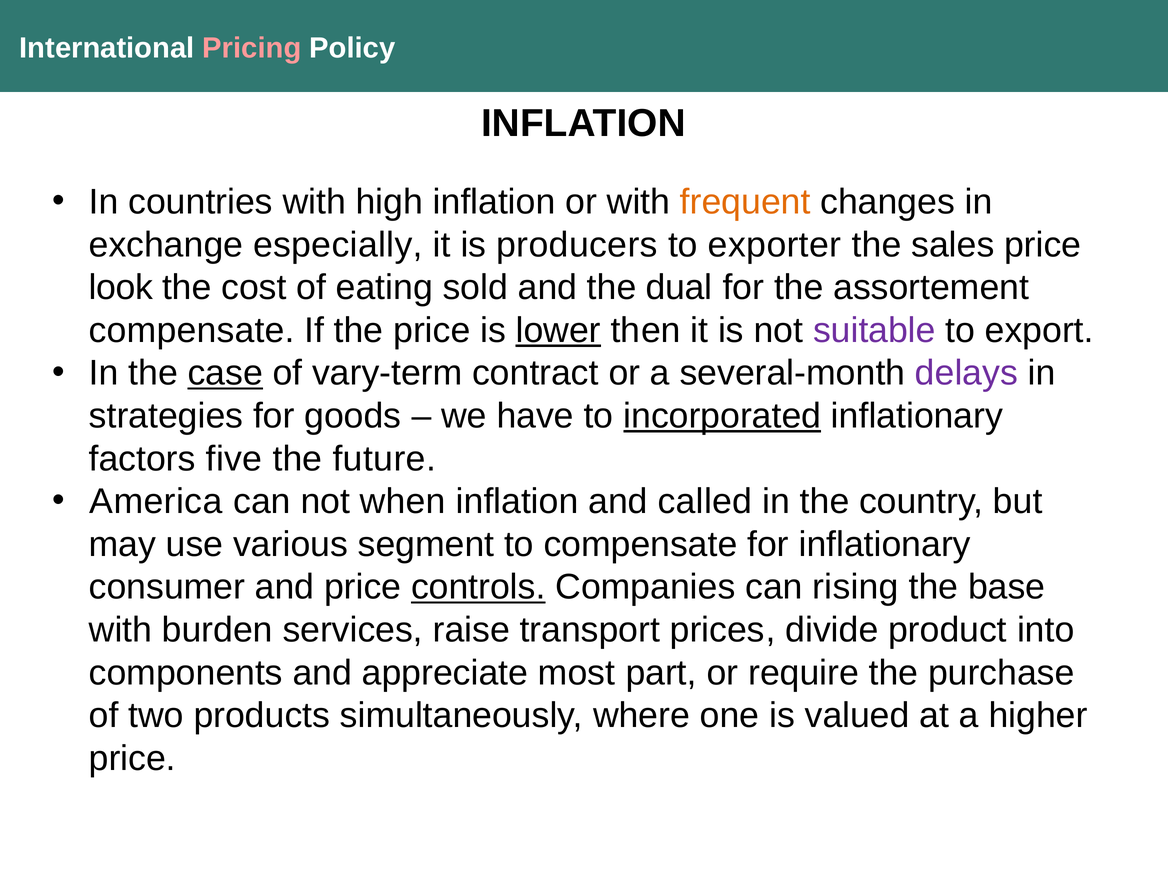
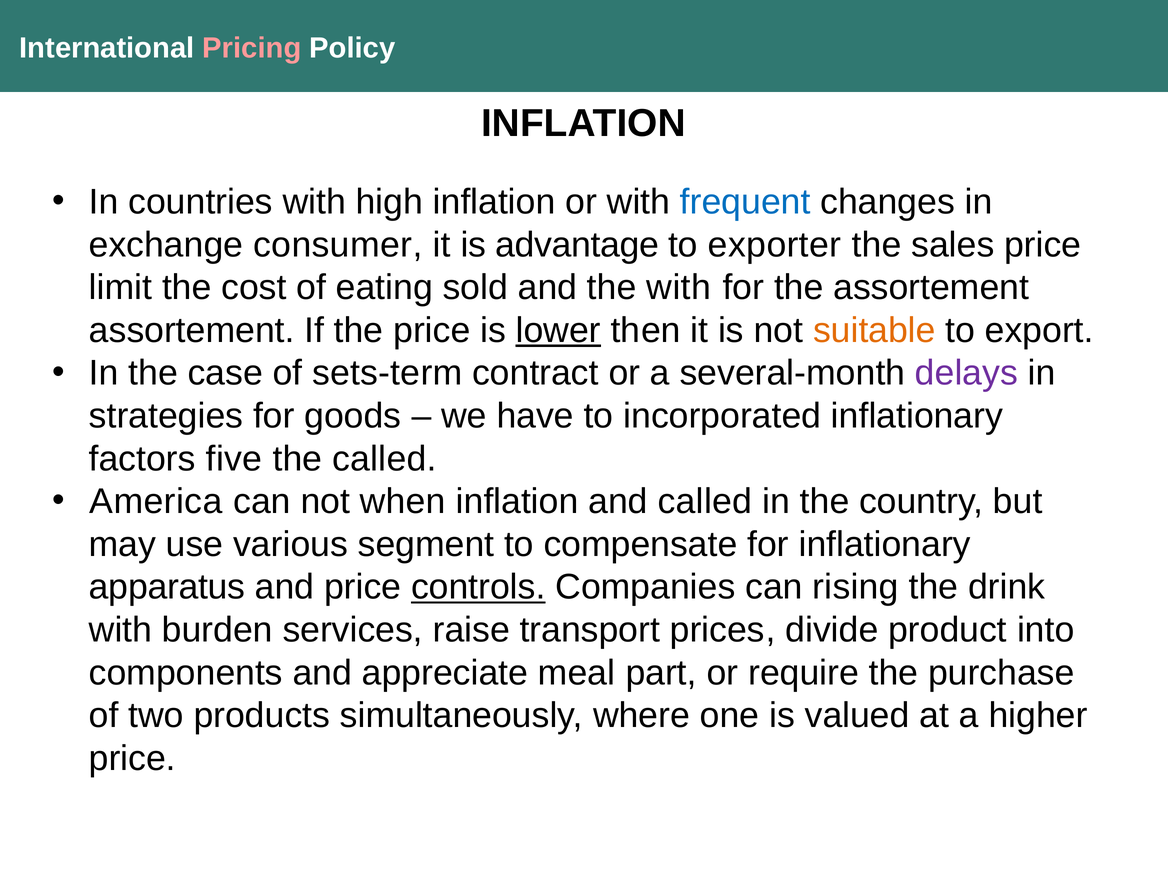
frequent colour: orange -> blue
especially: especially -> consumer
producers: producers -> advantage
look: look -> limit
the dual: dual -> with
compensate at (192, 330): compensate -> assortement
suitable colour: purple -> orange
case underline: present -> none
vary-term: vary-term -> sets-term
incorporated underline: present -> none
the future: future -> called
consumer: consumer -> apparatus
base: base -> drink
most: most -> meal
